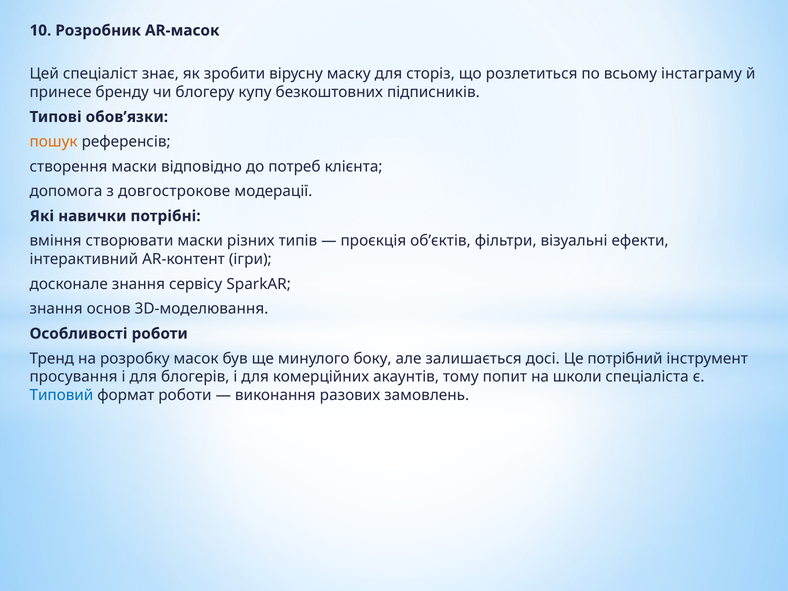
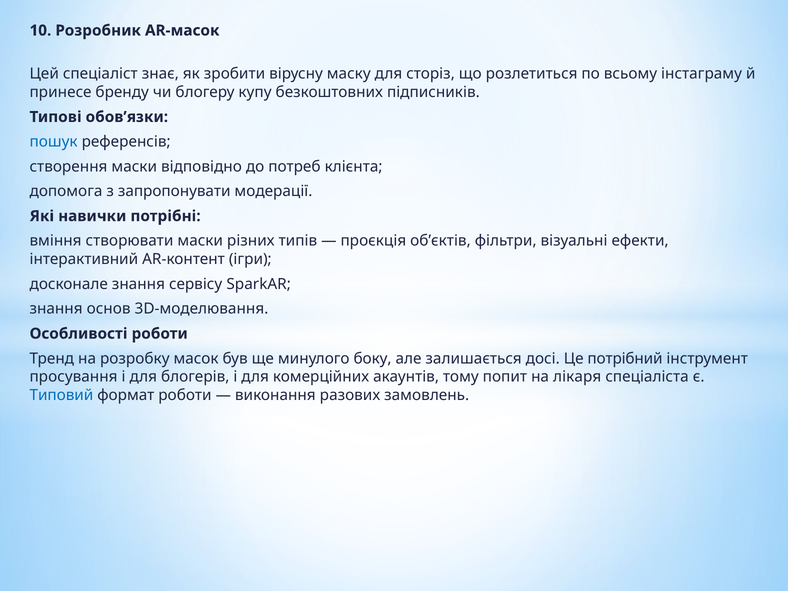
пошук colour: orange -> blue
довгострокове: довгострокове -> запропонувати
школи: школи -> лікаря
